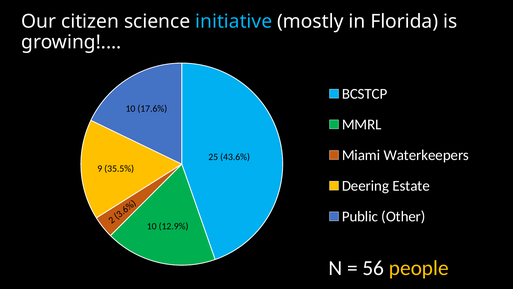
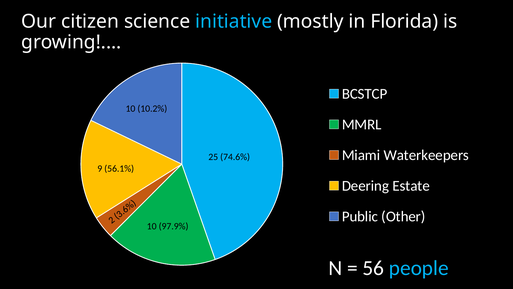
17.6%: 17.6% -> 10.2%
43.6%: 43.6% -> 74.6%
35.5%: 35.5% -> 56.1%
12.9%: 12.9% -> 97.9%
people colour: yellow -> light blue
